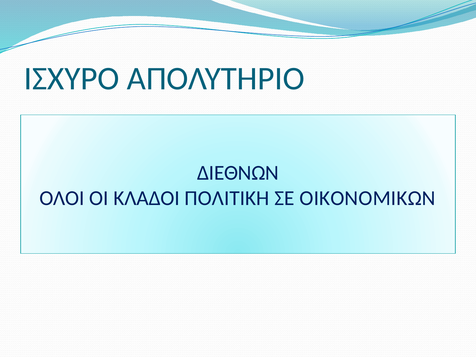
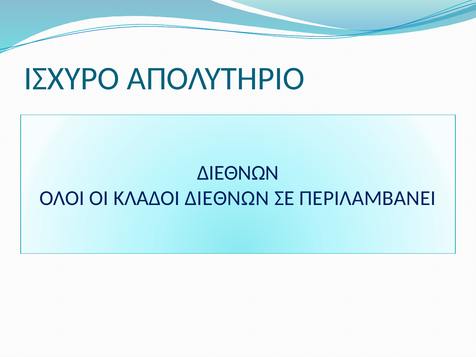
ΚΛΑΔΟΙ ΠΟΛΙΤΙΚΗ: ΠΟΛΙΤΙΚΗ -> ΔΙΕΘΝΩΝ
ΟΙΚΟΝΟΜΙΚΩΝ: ΟΙΚΟΝΟΜΙΚΩΝ -> ΠΕΡΙΛΑΜΒΑΝΕΙ
